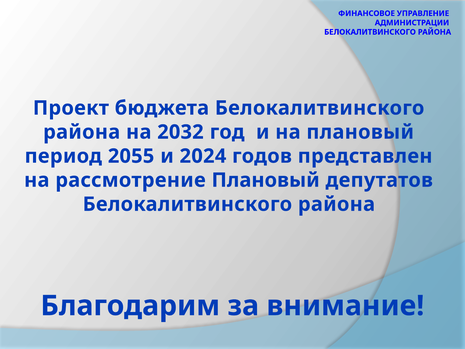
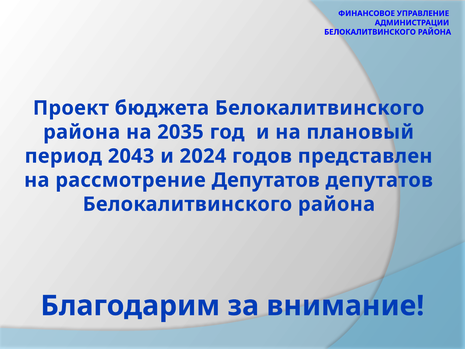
2032: 2032 -> 2035
2055: 2055 -> 2043
рассмотрение Плановый: Плановый -> Депутатов
